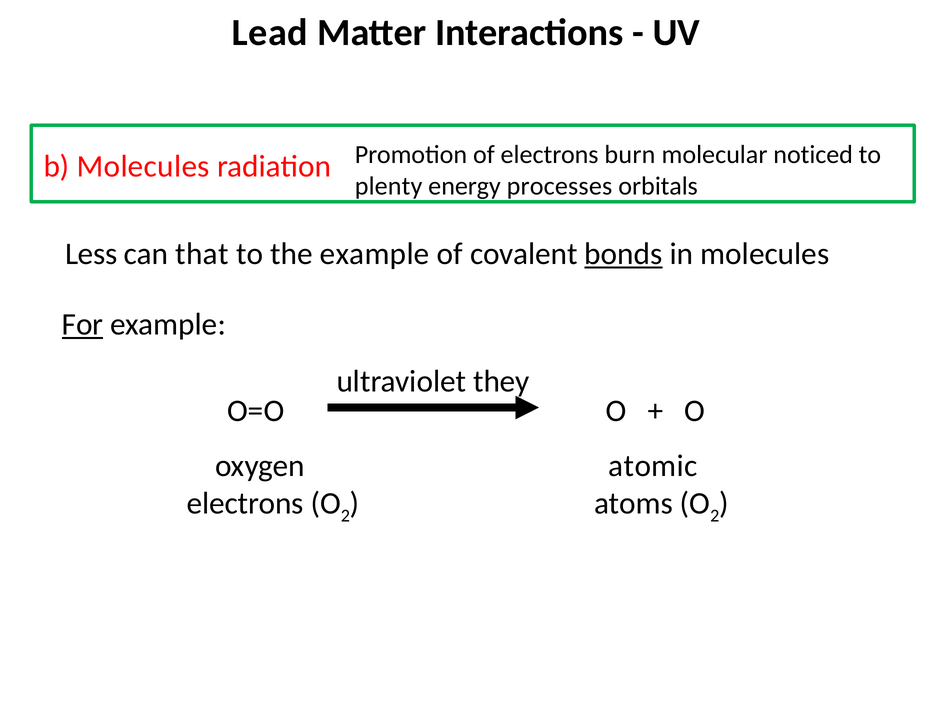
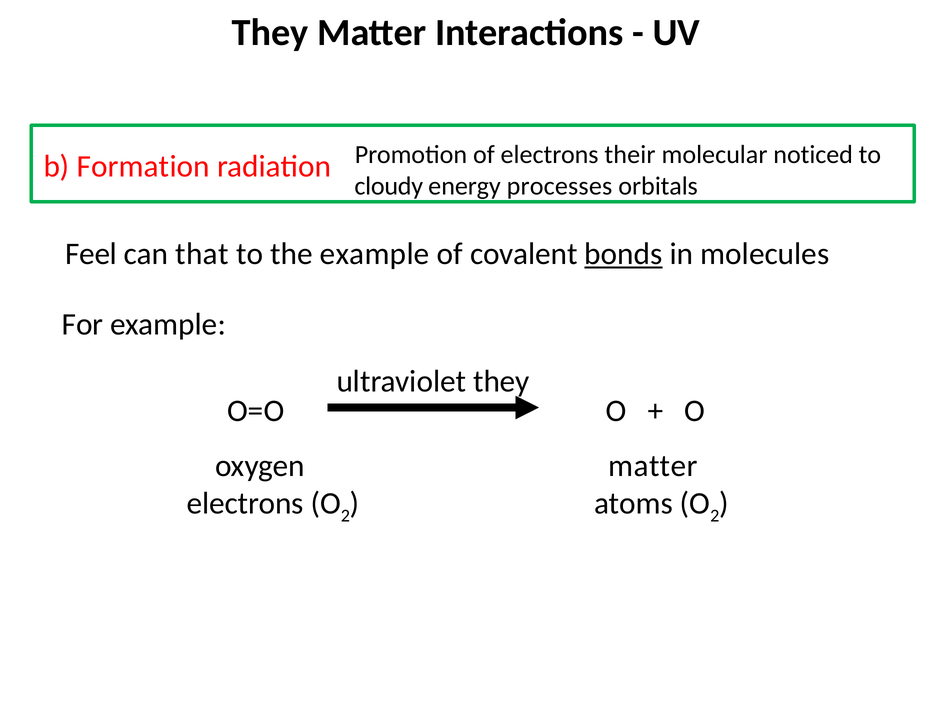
Lead at (270, 33): Lead -> They
b Molecules: Molecules -> Formation
burn: burn -> their
plenty: plenty -> cloudy
Less: Less -> Feel
For underline: present -> none
atomic at (653, 466): atomic -> matter
